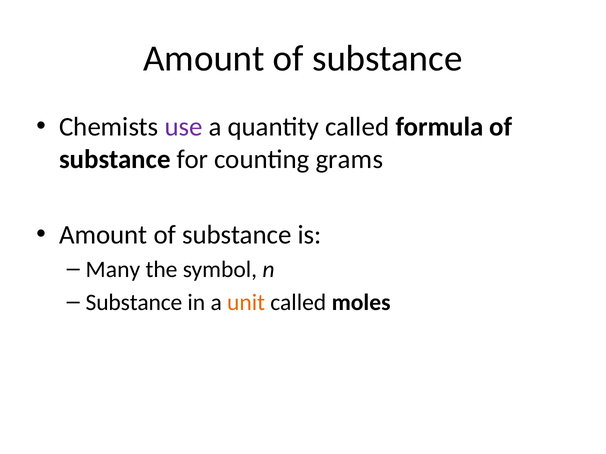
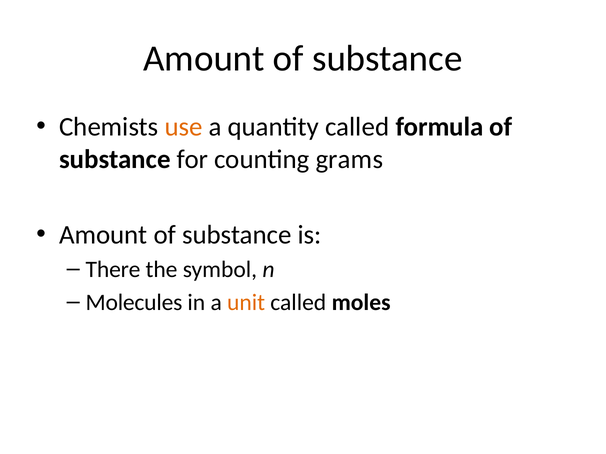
use colour: purple -> orange
Many: Many -> There
Substance at (134, 303): Substance -> Molecules
